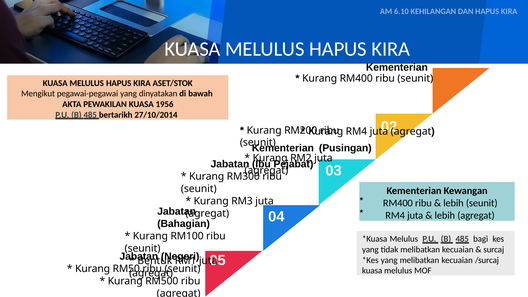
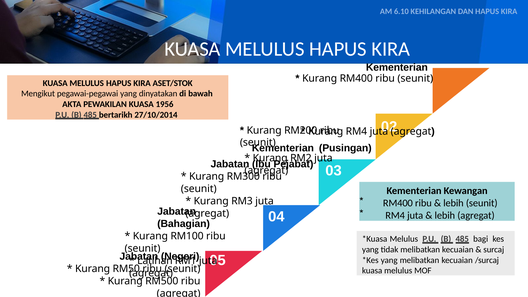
Bentuk: Bentuk -> Latihan
